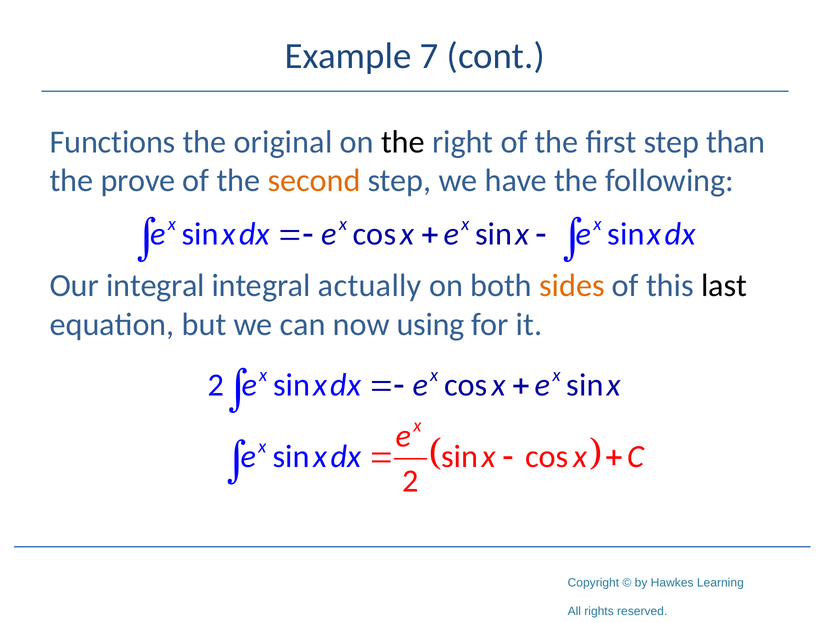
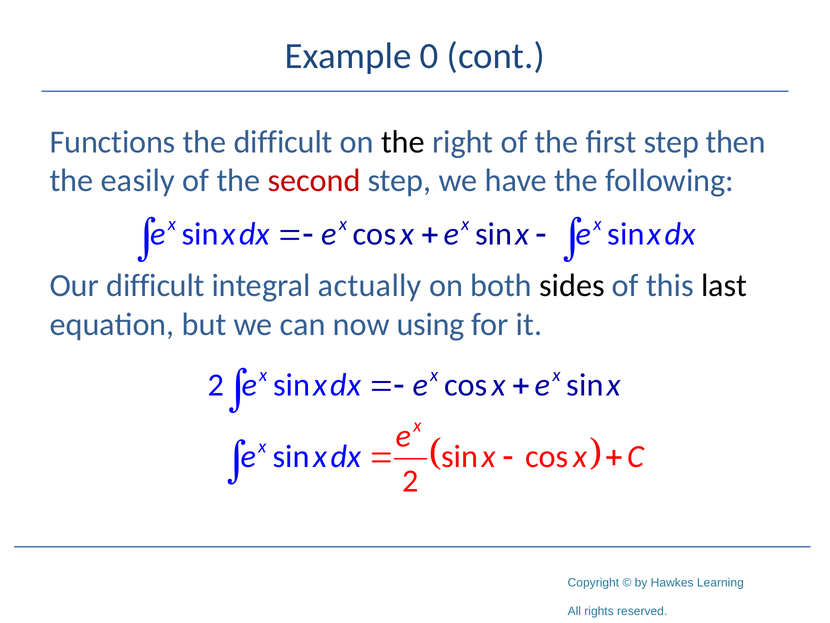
7: 7 -> 0
the original: original -> difficult
than: than -> then
prove: prove -> easily
second colour: orange -> red
Our integral: integral -> difficult
sides colour: orange -> black
